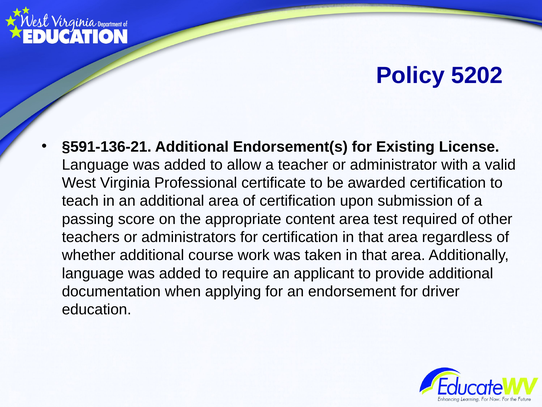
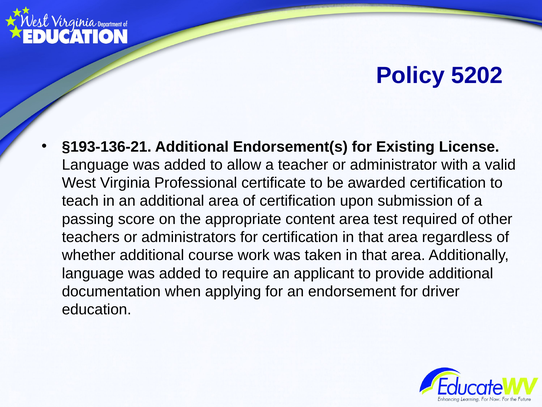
§591-136-21: §591-136-21 -> §193-136-21
